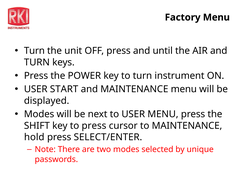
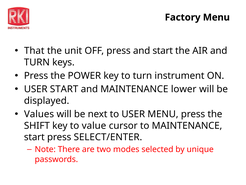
Turn at (34, 51): Turn -> That
and until: until -> start
MAINTENANCE menu: menu -> lower
Modes at (39, 114): Modes -> Values
to press: press -> value
hold at (34, 137): hold -> start
